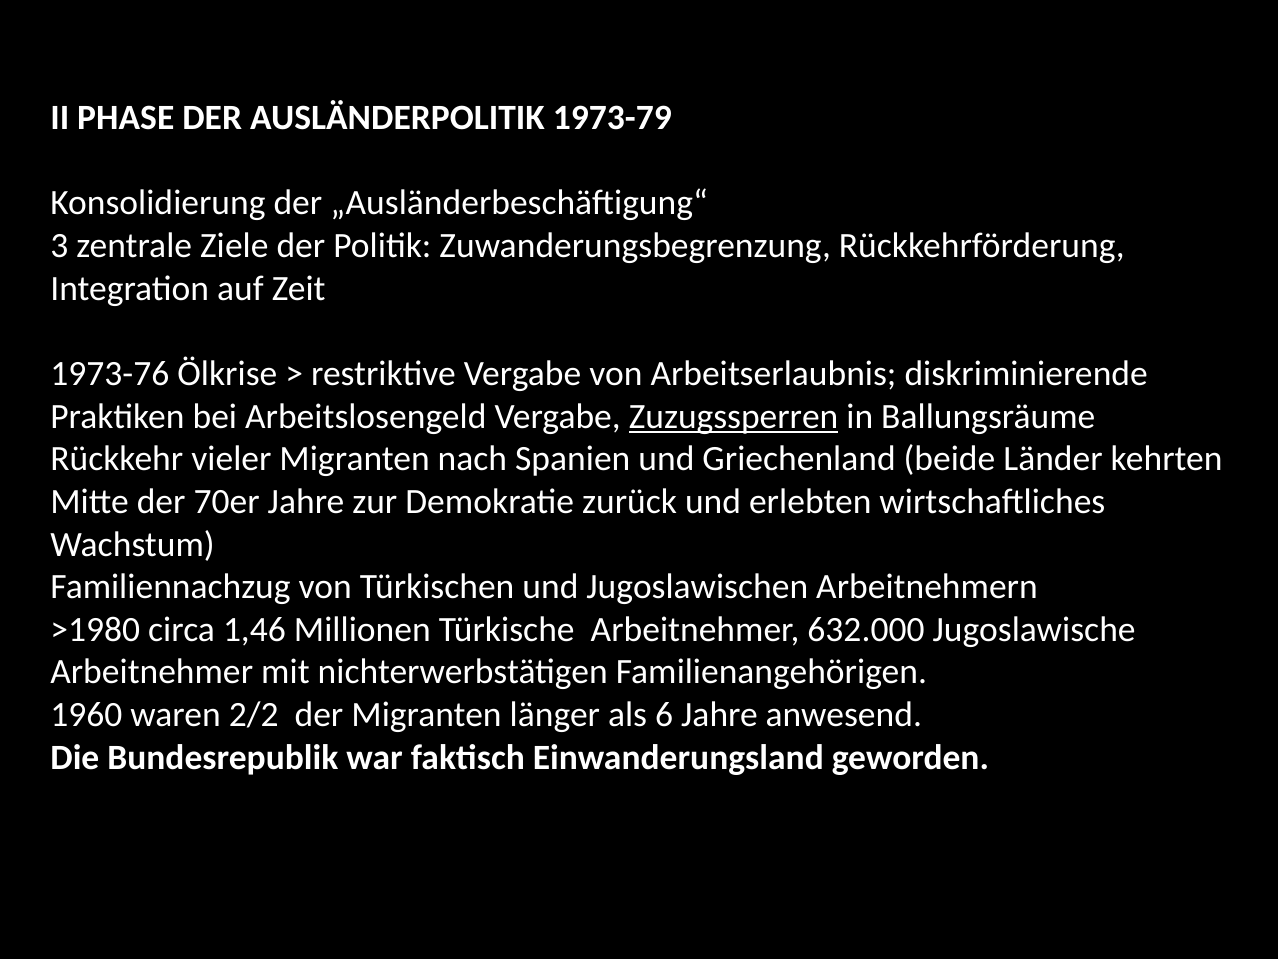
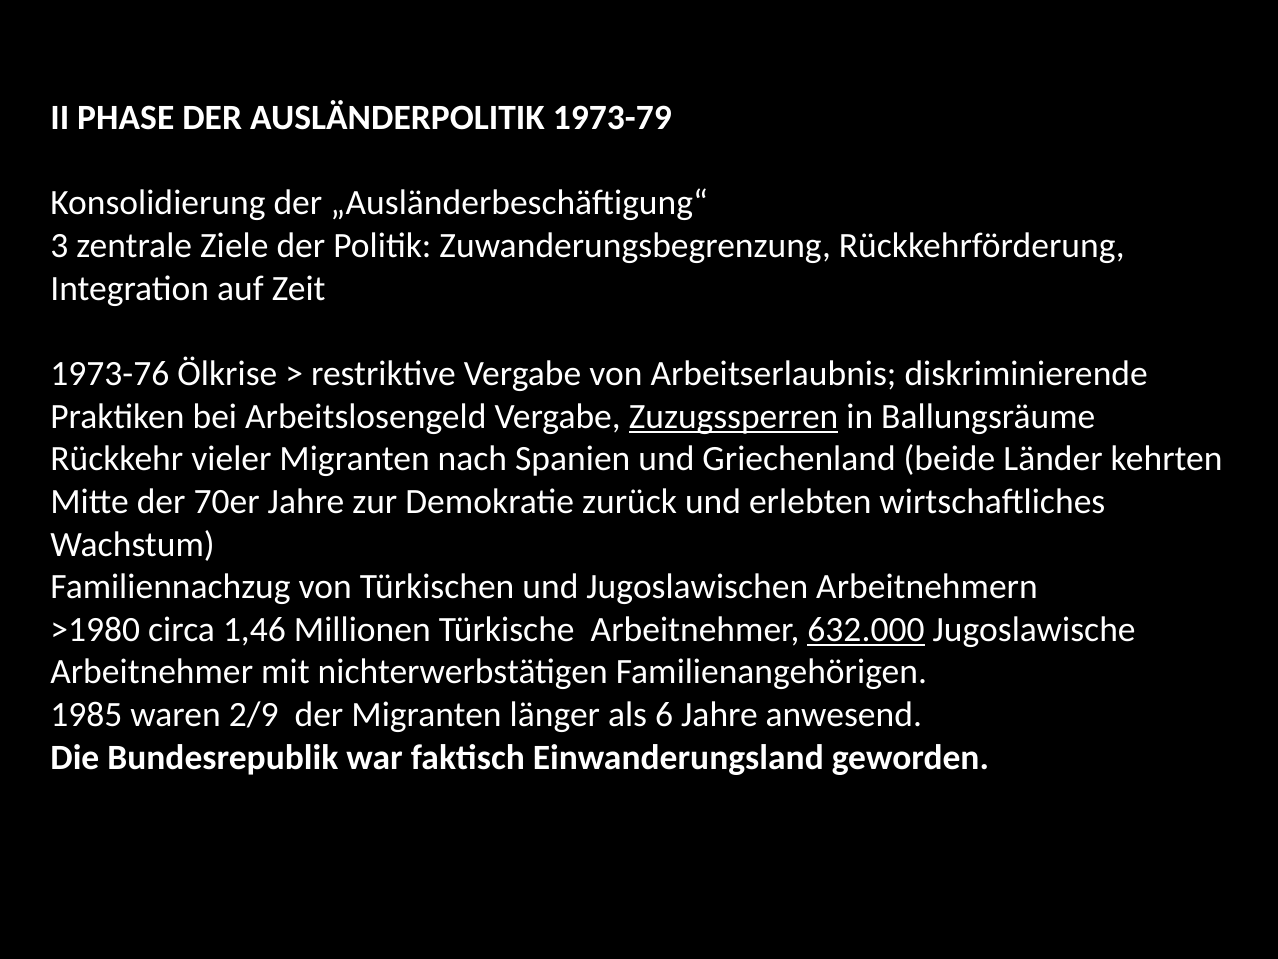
632.000 underline: none -> present
1960: 1960 -> 1985
2/2: 2/2 -> 2/9
